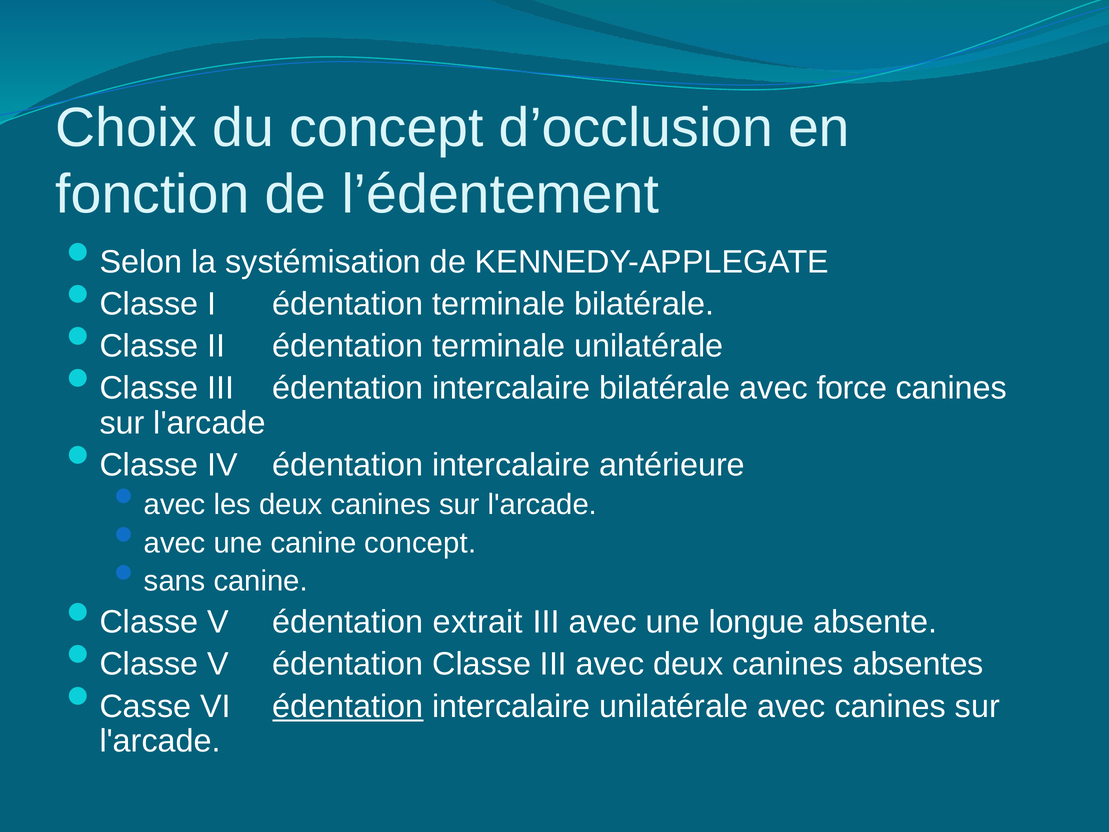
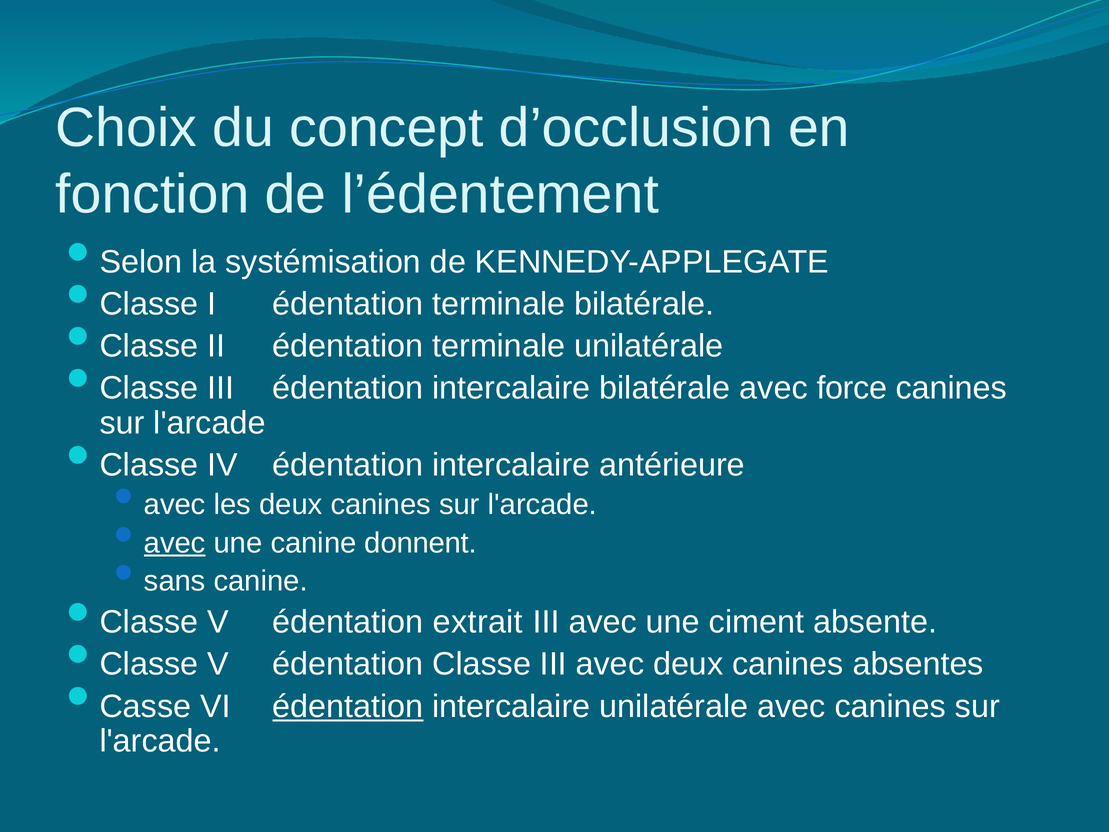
avec at (175, 543) underline: none -> present
canine concept: concept -> donnent
longue: longue -> ciment
